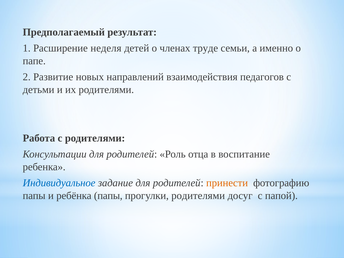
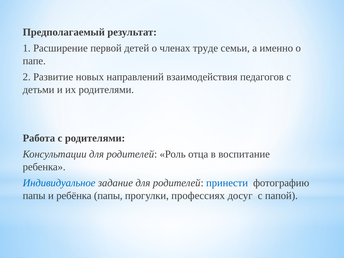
неделя: неделя -> первой
принести colour: orange -> blue
прогулки родителями: родителями -> профессиях
